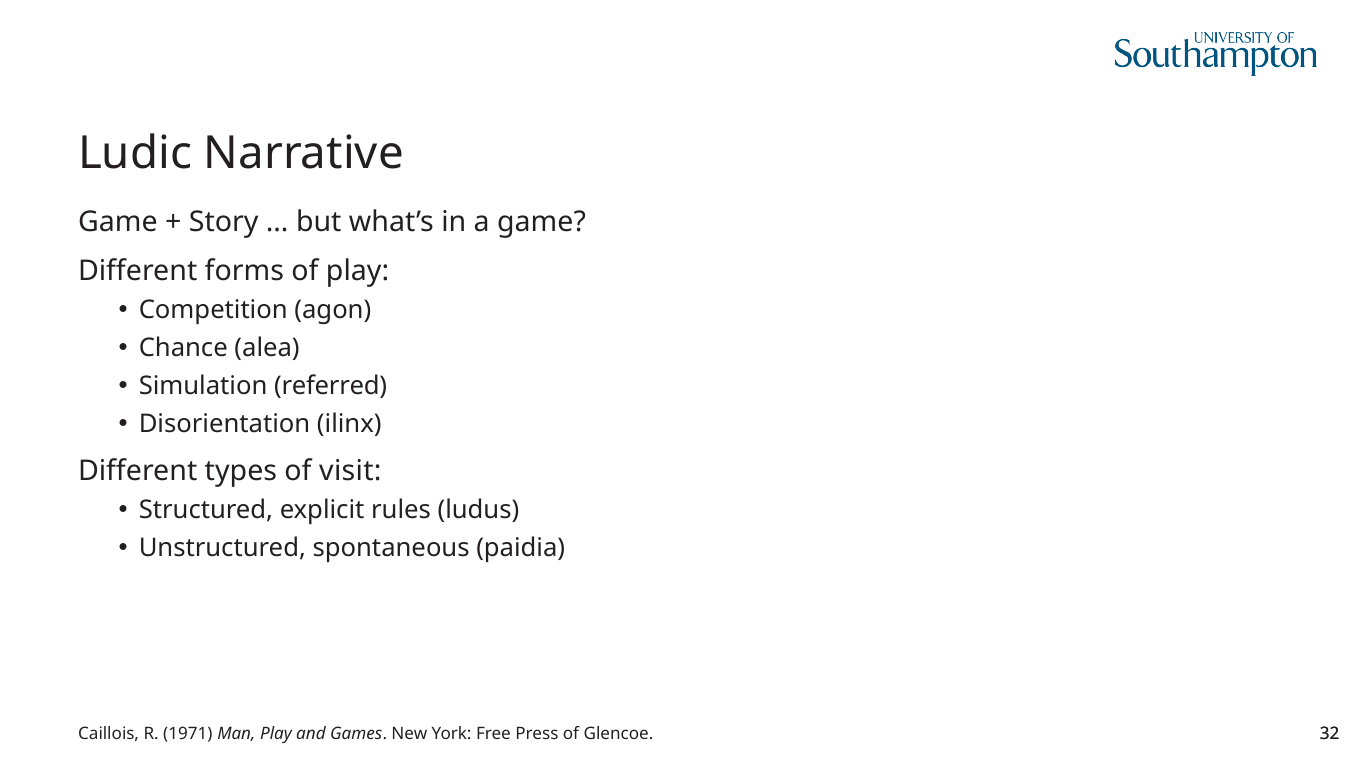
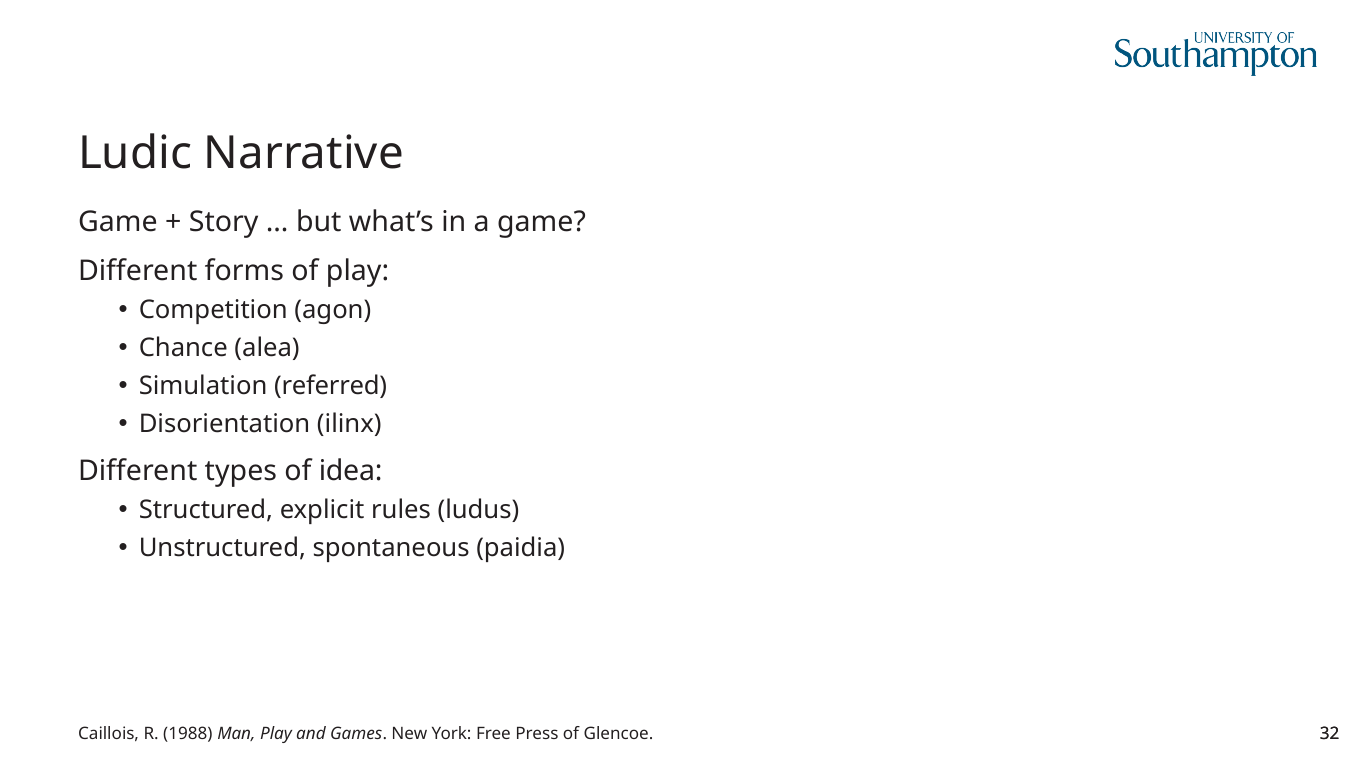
visit: visit -> idea
1971: 1971 -> 1988
